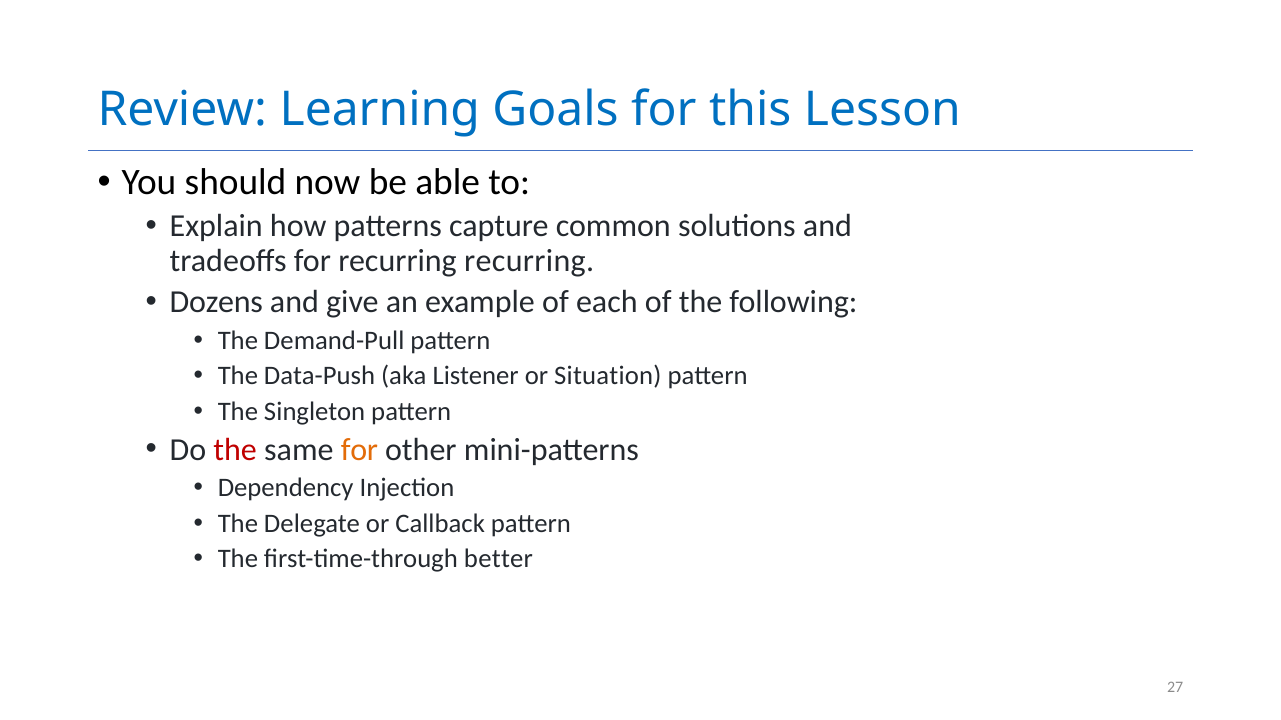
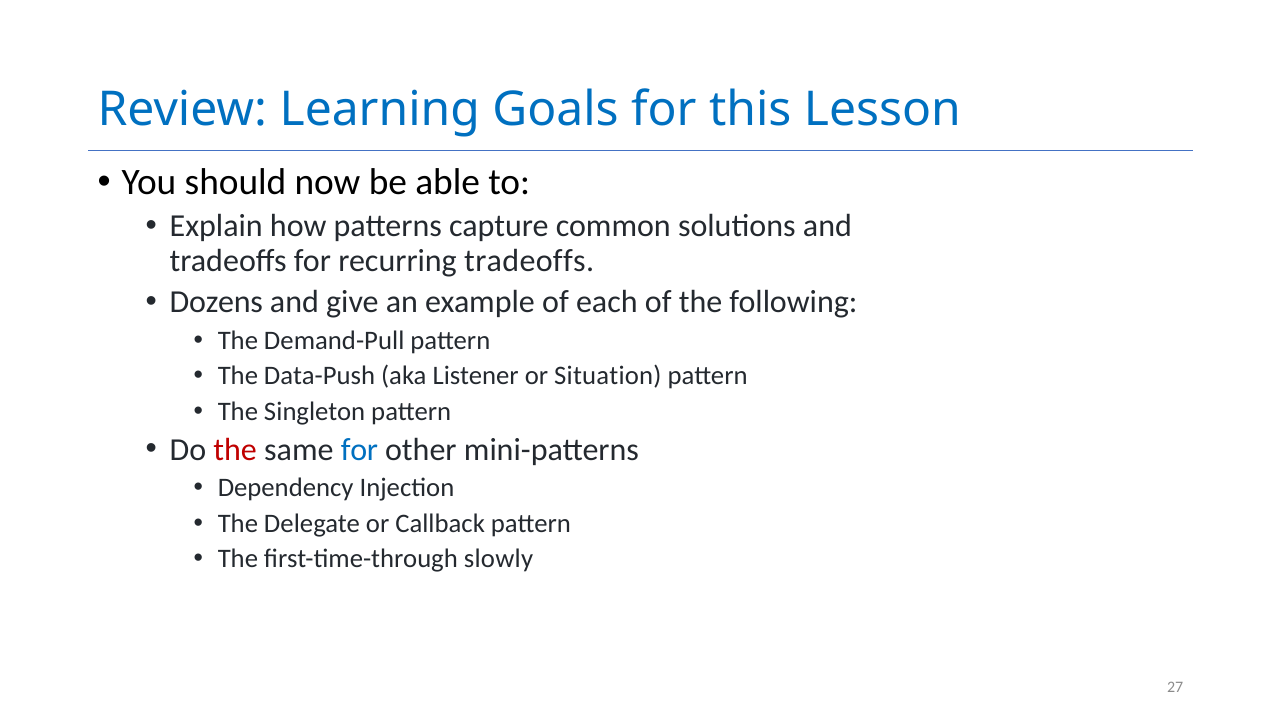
recurring recurring: recurring -> tradeoffs
for at (359, 450) colour: orange -> blue
better: better -> slowly
